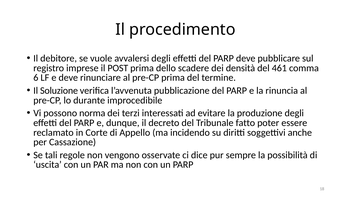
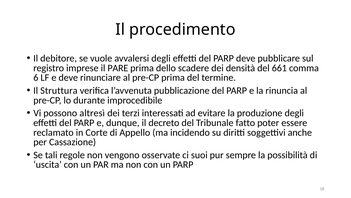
POST: POST -> PARE
461: 461 -> 661
Soluzione: Soluzione -> Struttura
norma: norma -> altresì
dice: dice -> suoi
